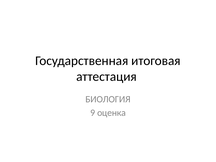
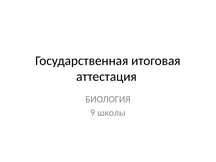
оценка: оценка -> школы
